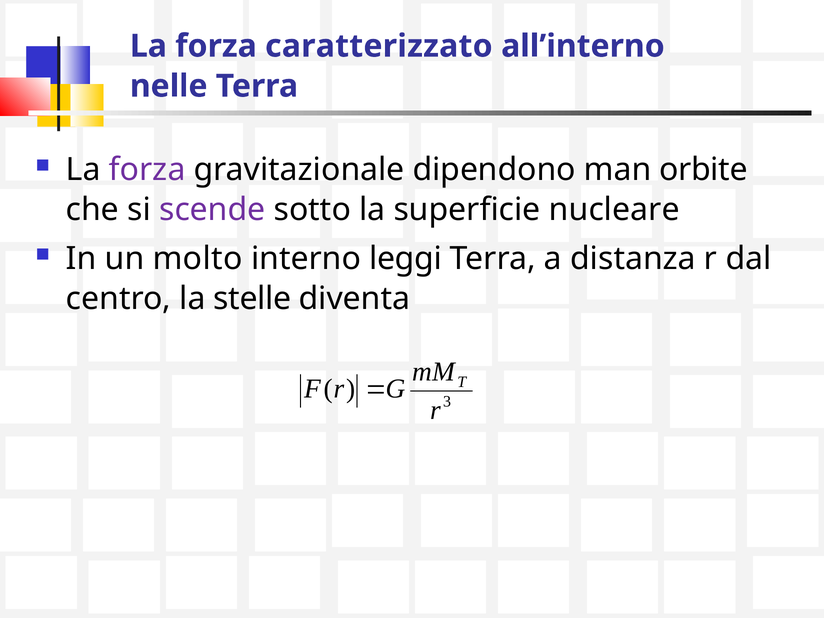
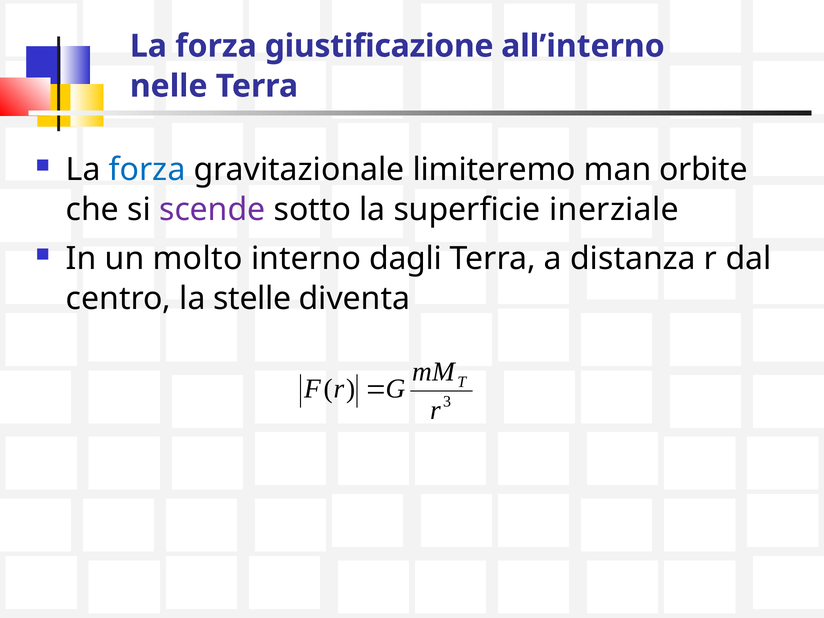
caratterizzato: caratterizzato -> giustificazione
forza at (147, 170) colour: purple -> blue
dipendono: dipendono -> limiteremo
nucleare: nucleare -> inerziale
leggi: leggi -> dagli
